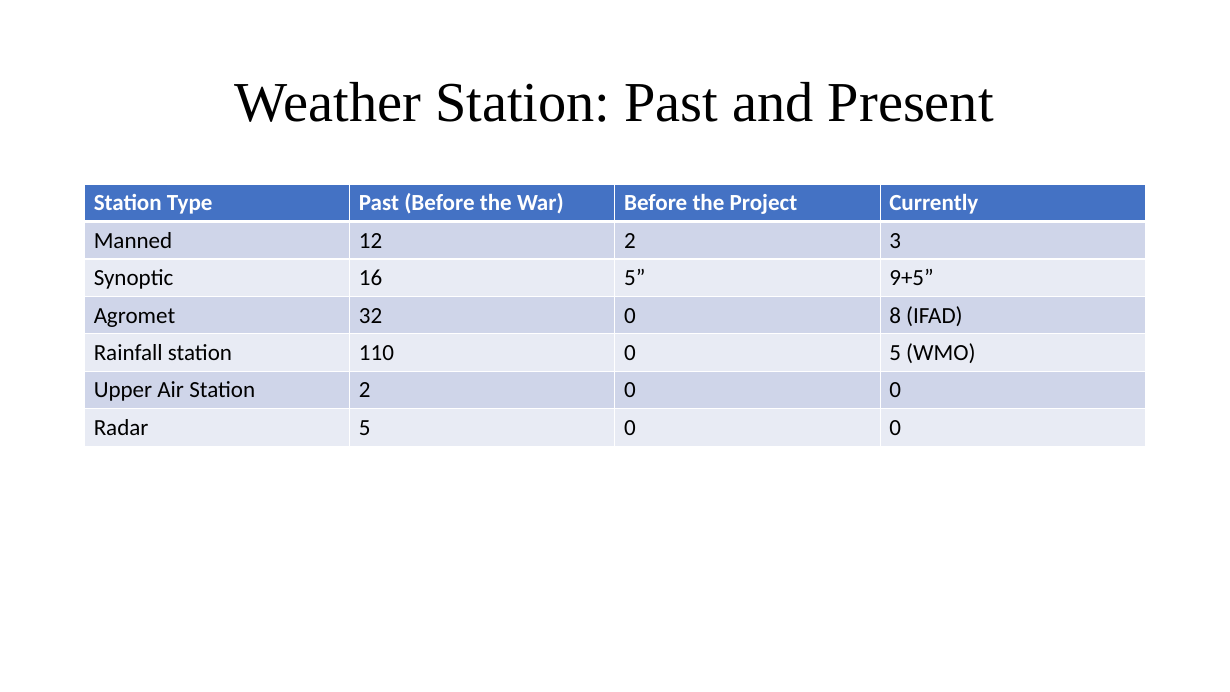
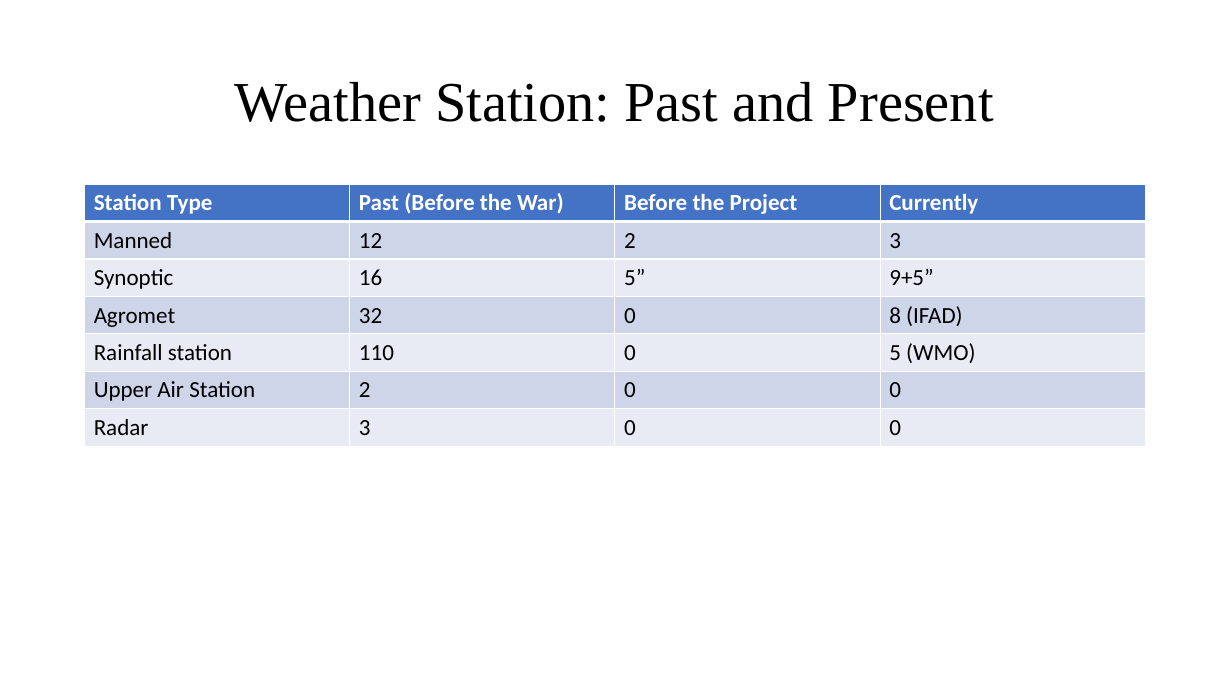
Radar 5: 5 -> 3
